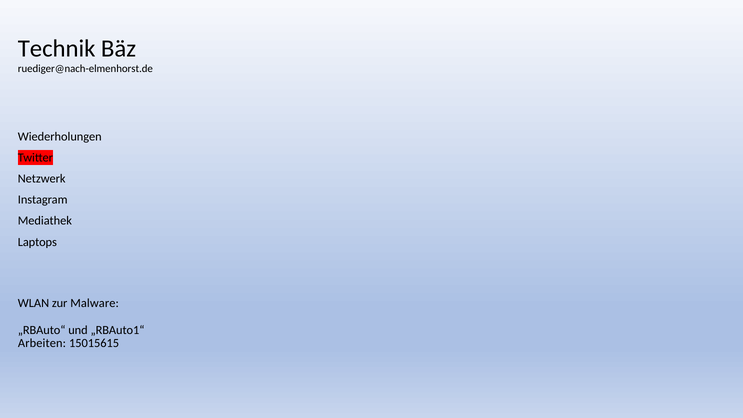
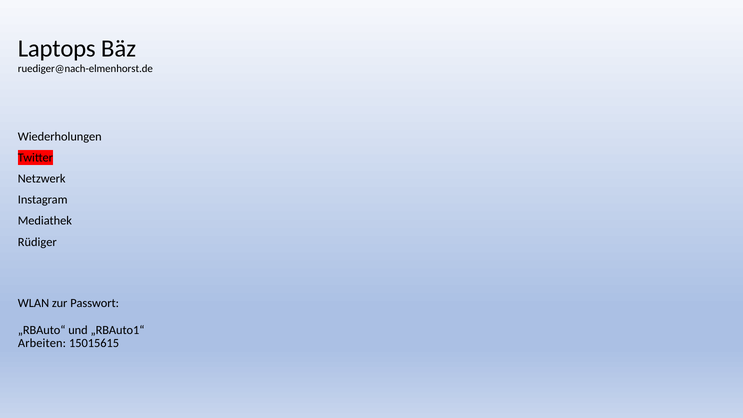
Technik: Technik -> Laptops
Laptops: Laptops -> Rüdiger
Malware: Malware -> Passwort
